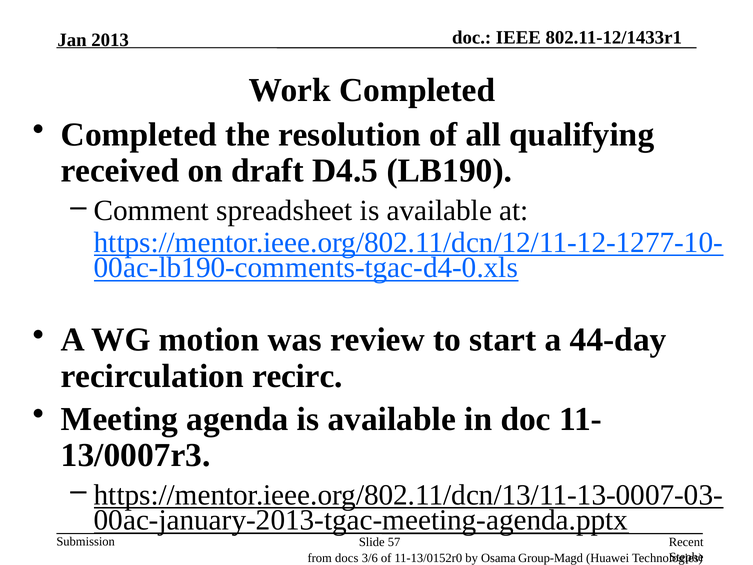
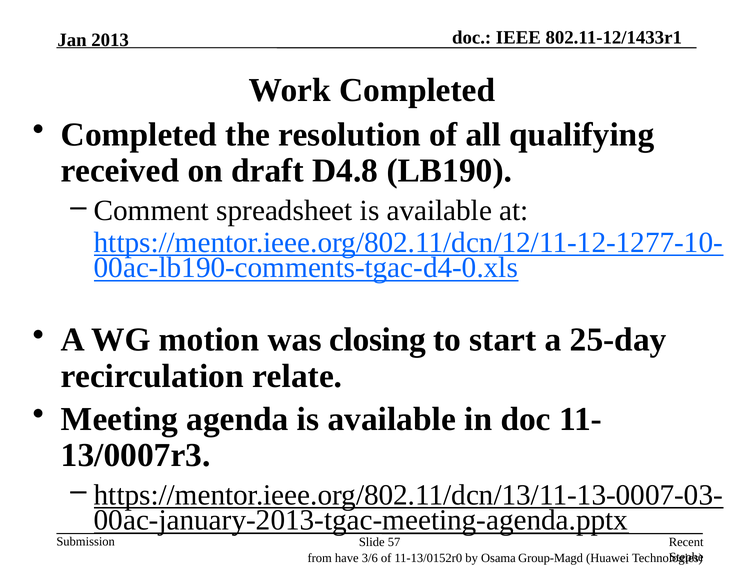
D4.5: D4.5 -> D4.8
review: review -> closing
44-day: 44-day -> 25-day
recirc: recirc -> relate
docs: docs -> have
